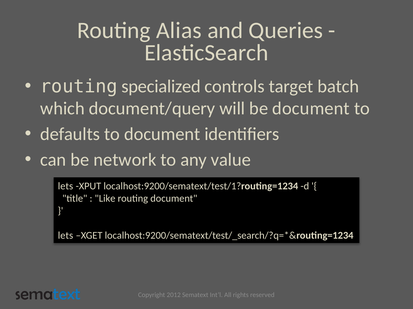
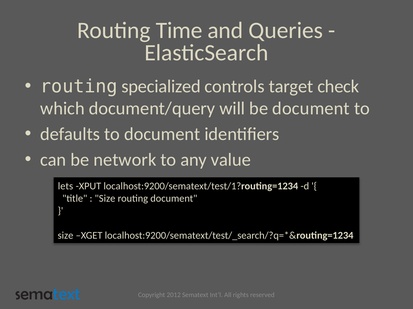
Alias: Alias -> Time
batch: batch -> check
Like at (105, 199): Like -> Size
lets at (65, 236): lets -> size
